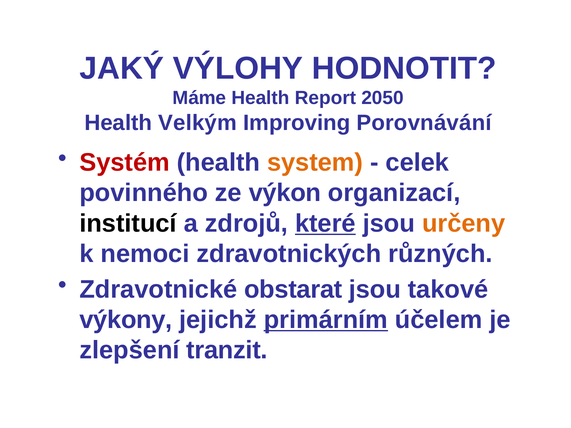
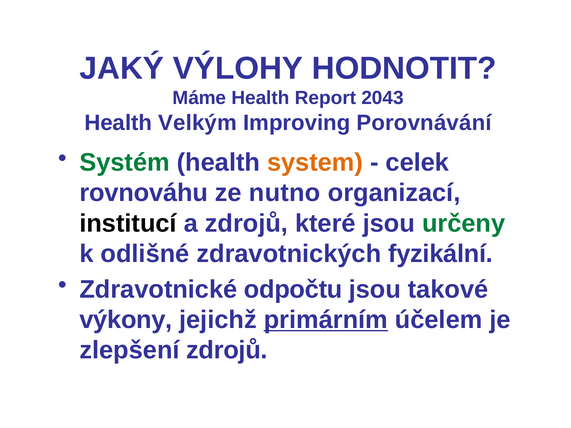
2050: 2050 -> 2043
Systém colour: red -> green
povinného: povinného -> rovnováhu
výkon: výkon -> nutno
které underline: present -> none
určeny colour: orange -> green
nemoci: nemoci -> odlišné
různých: různých -> fyzikální
obstarat: obstarat -> odpočtu
zlepšení tranzit: tranzit -> zdrojů
